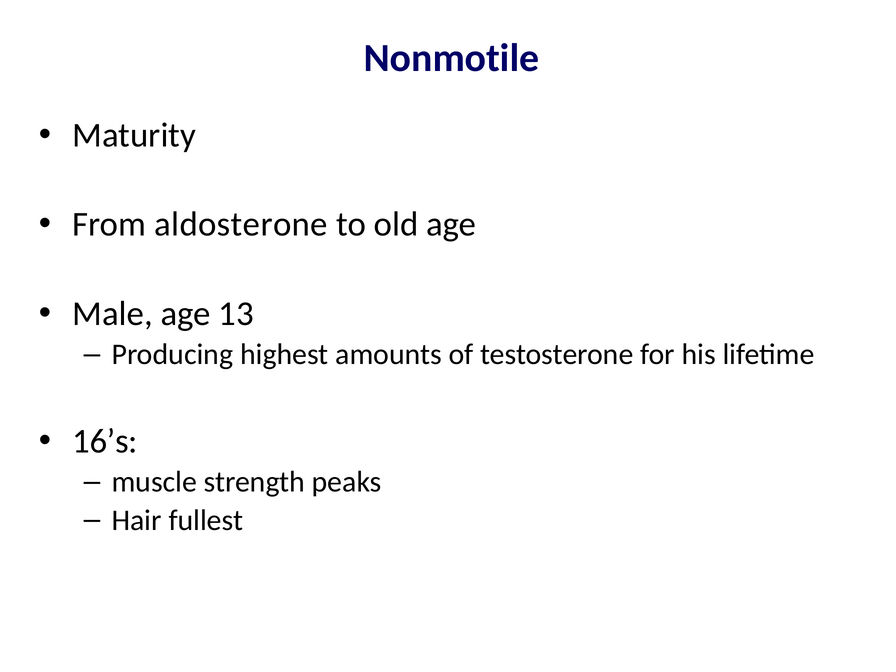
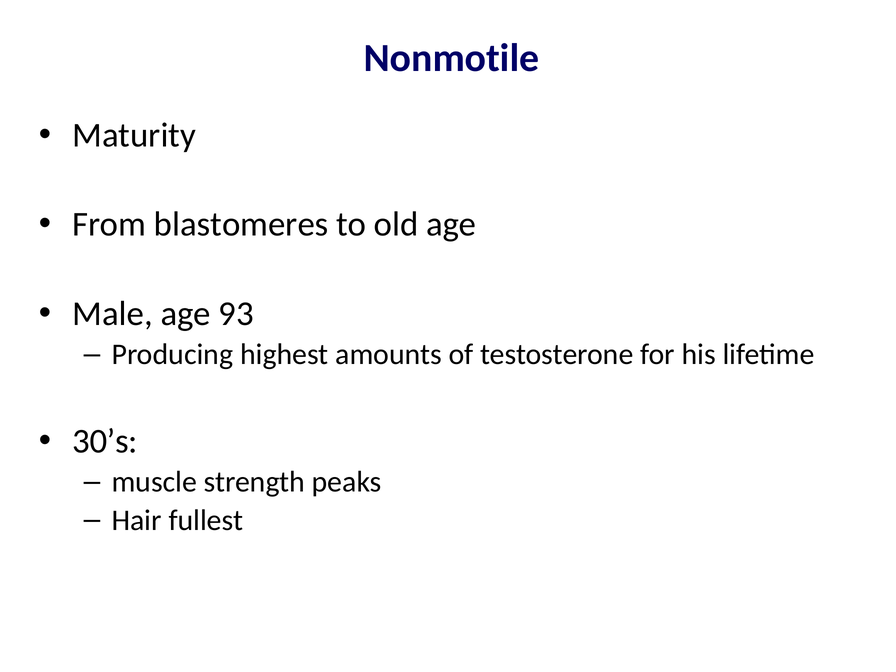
aldosterone: aldosterone -> blastomeres
13: 13 -> 93
16’s: 16’s -> 30’s
